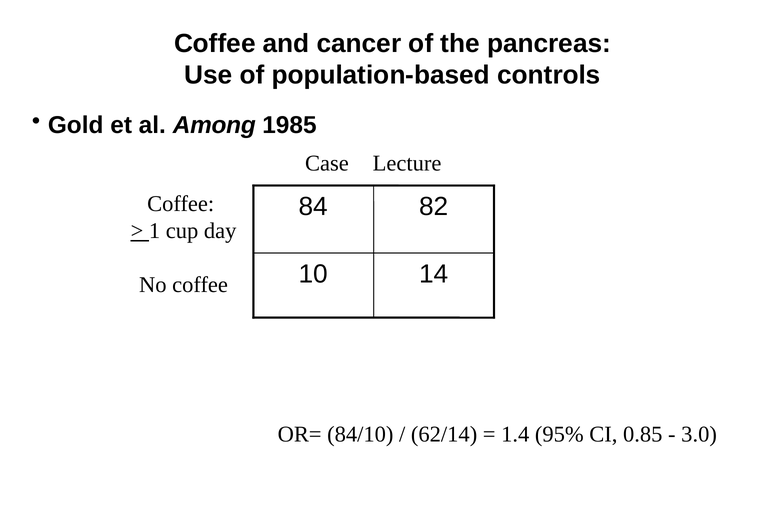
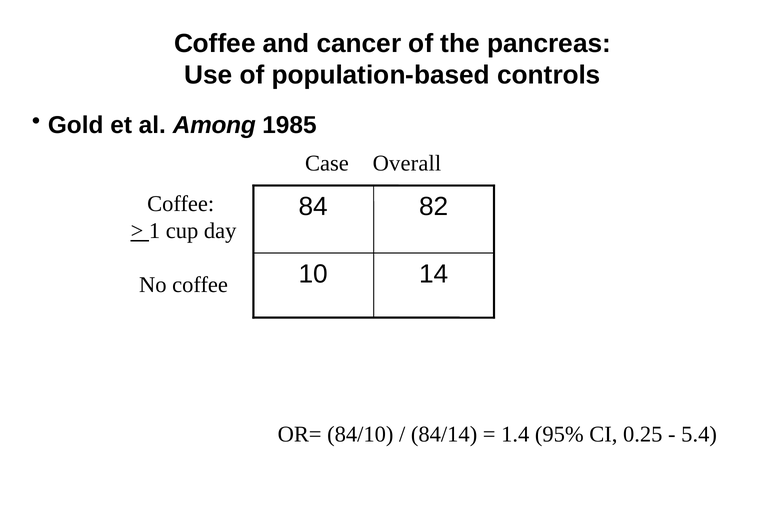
Lecture: Lecture -> Overall
62/14: 62/14 -> 84/14
0.85: 0.85 -> 0.25
3.0: 3.0 -> 5.4
